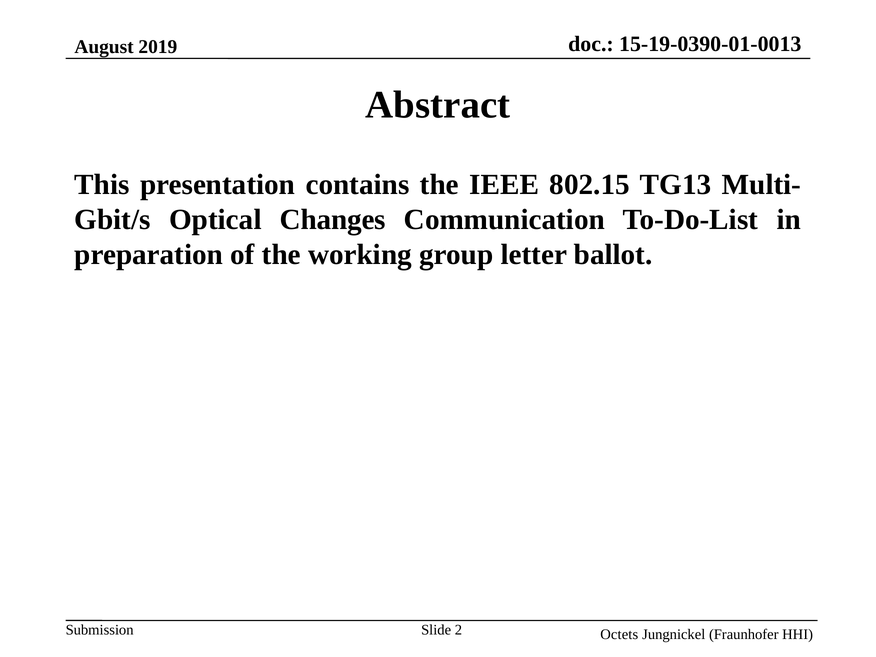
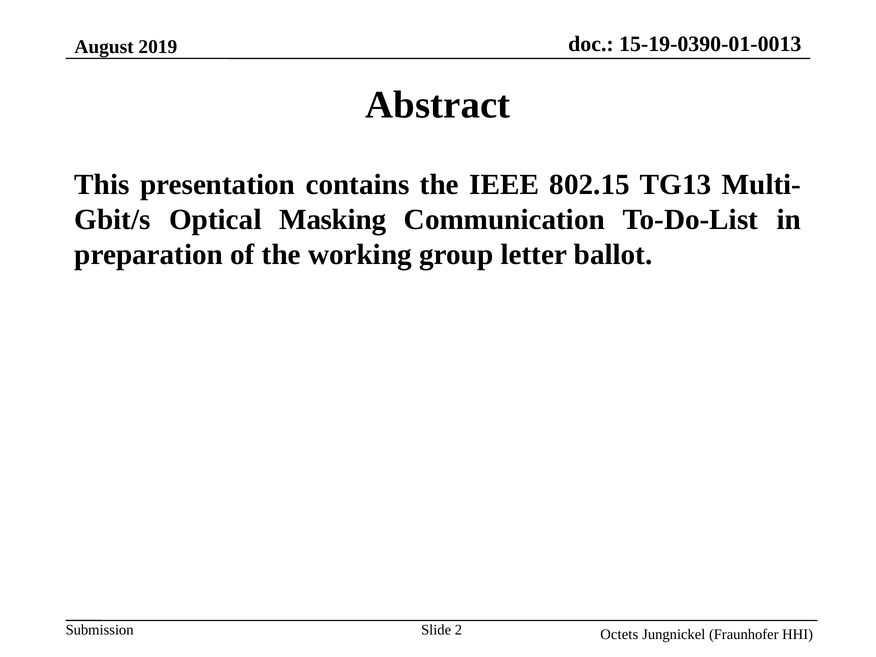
Changes: Changes -> Masking
